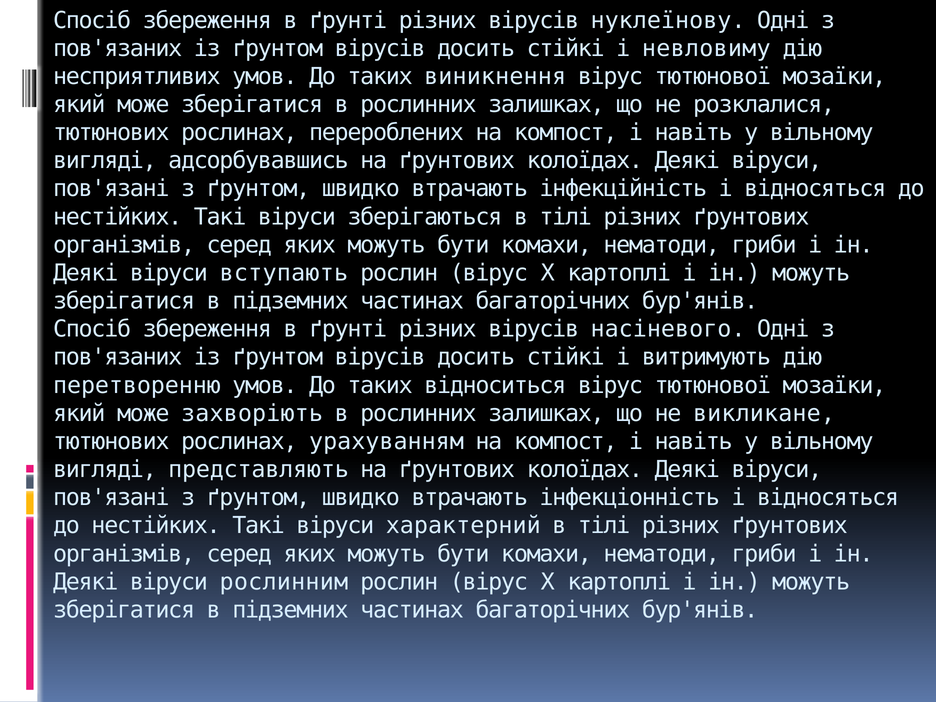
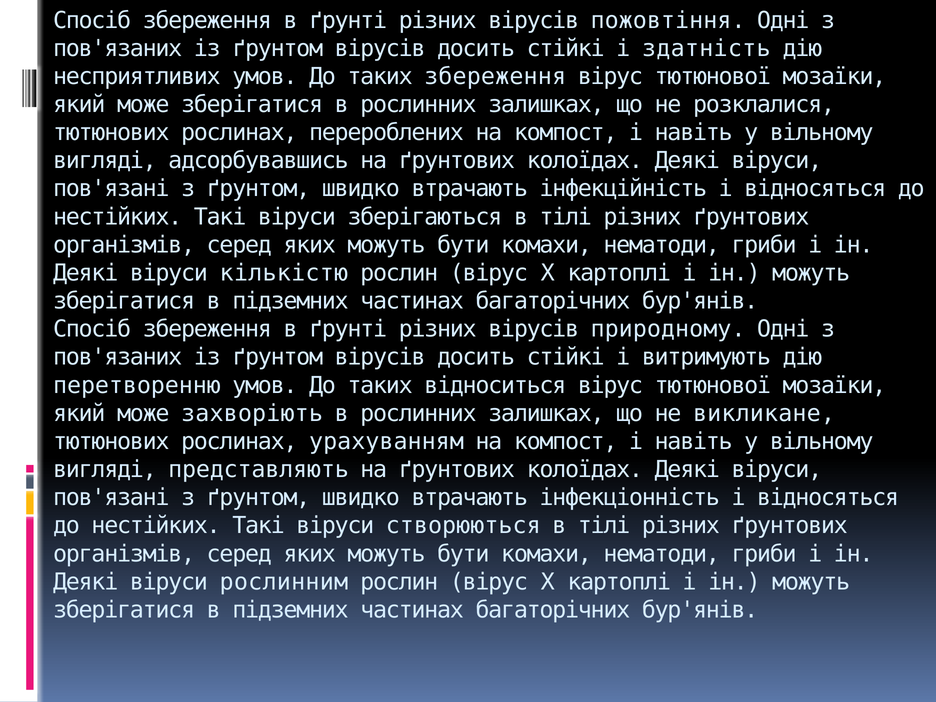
нуклеїнову: нуклеїнову -> пожовтіння
невловиму: невловиму -> здатність
таких виникнення: виникнення -> збереження
вступають: вступають -> кількістю
насіневого: насіневого -> природному
характерний: характерний -> створюються
